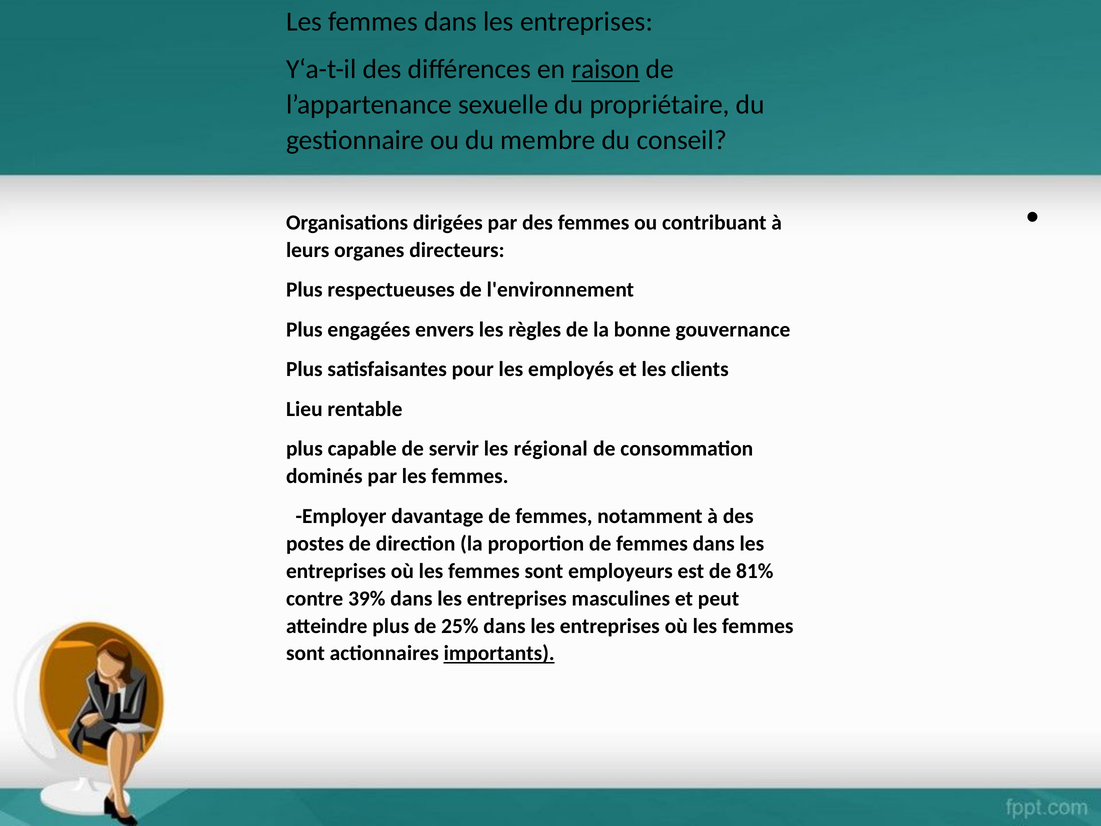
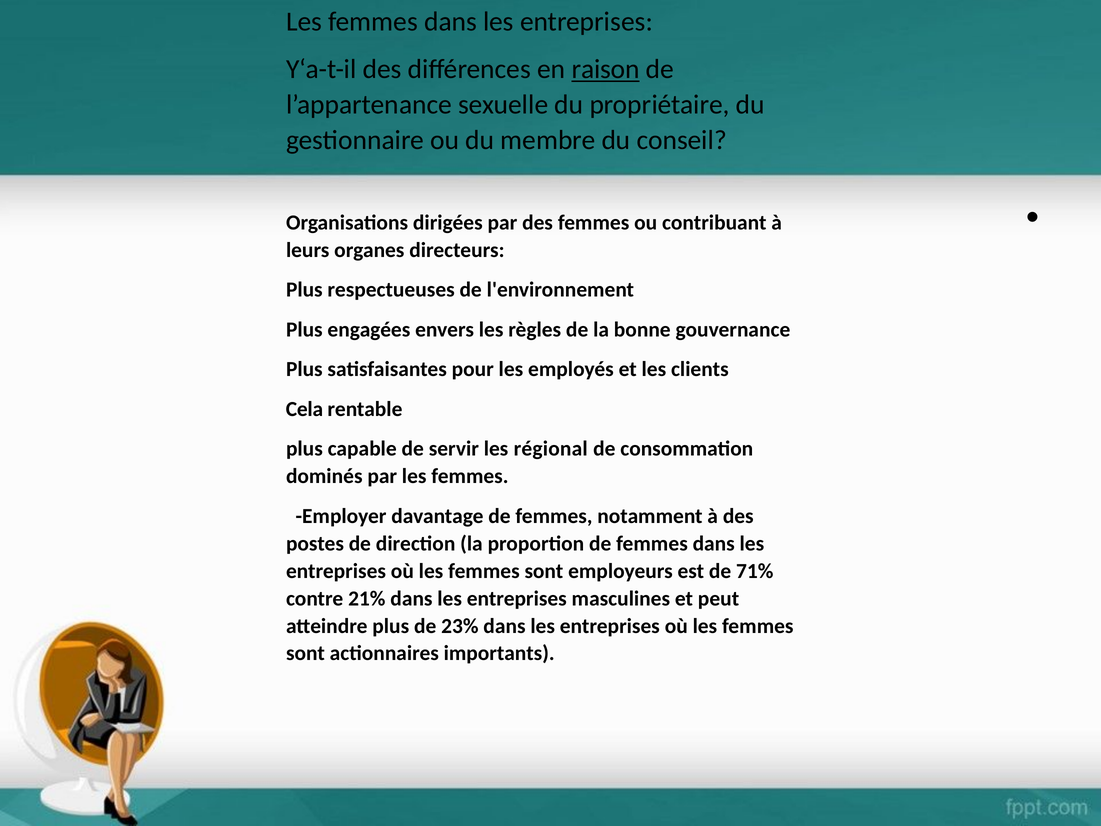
Lieu: Lieu -> Cela
81%: 81% -> 71%
39%: 39% -> 21%
25%: 25% -> 23%
importants underline: present -> none
